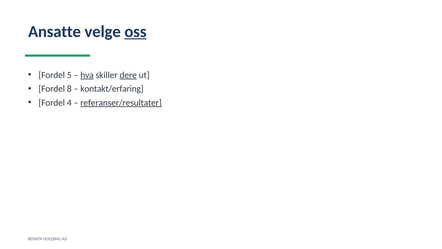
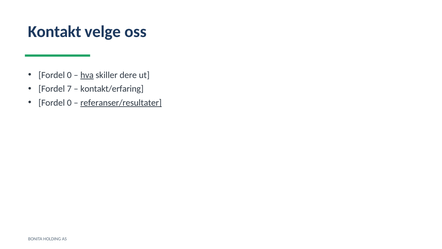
Ansatte: Ansatte -> Kontakt
oss underline: present -> none
5 at (69, 75): 5 -> 0
dere underline: present -> none
8: 8 -> 7
4 at (69, 103): 4 -> 0
